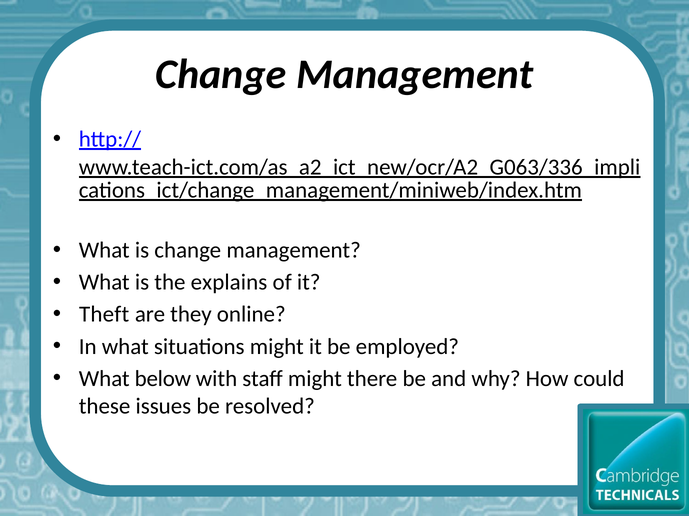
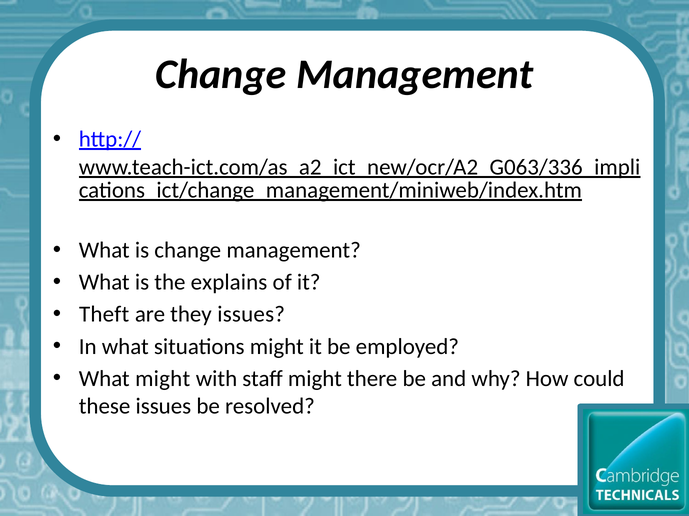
they online: online -> issues
What below: below -> might
